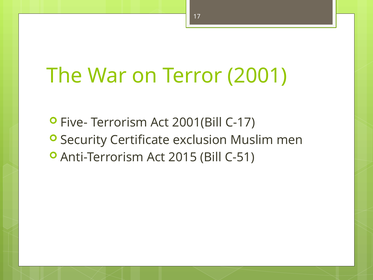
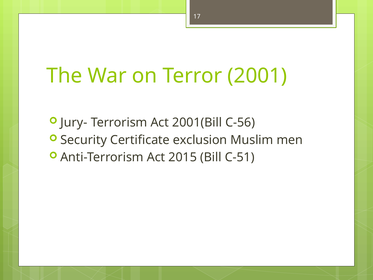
Five-: Five- -> Jury-
C-17: C-17 -> C-56
